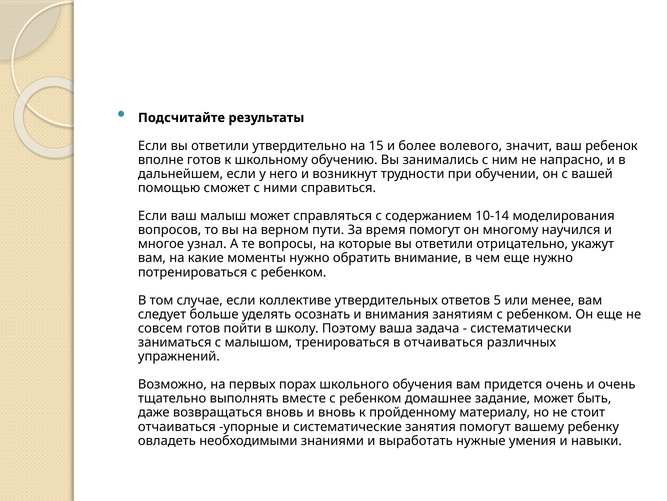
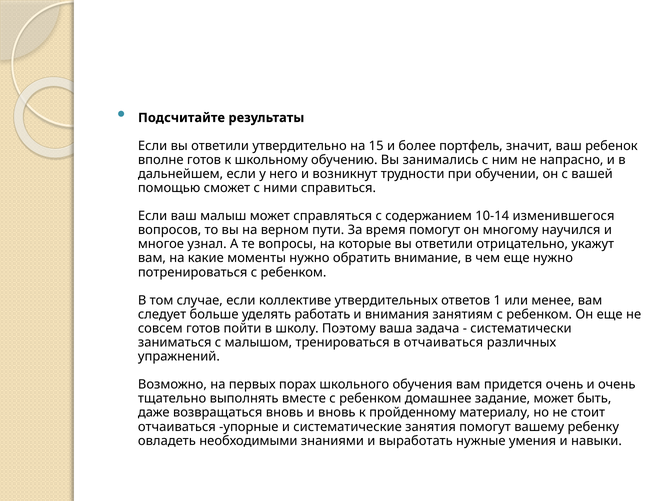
волевого: волевого -> портфель
моделирования: моделирования -> изменившегося
5: 5 -> 1
осознать: осознать -> работать
